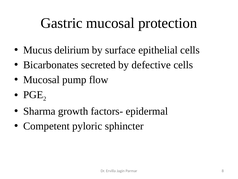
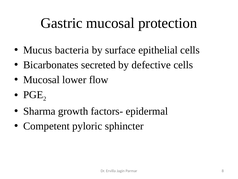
delirium: delirium -> bacteria
pump: pump -> lower
